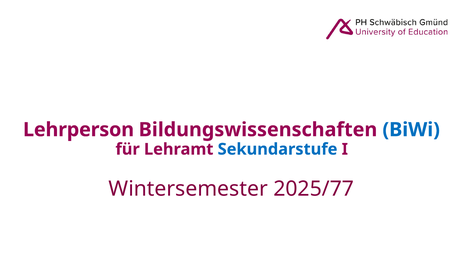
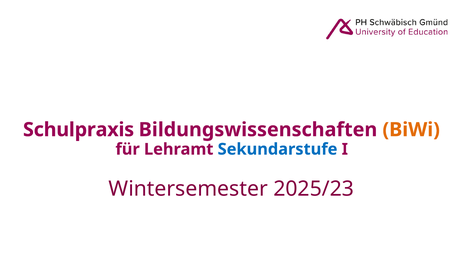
Lehrperson: Lehrperson -> Schulpraxis
BiWi colour: blue -> orange
2025/77: 2025/77 -> 2025/23
